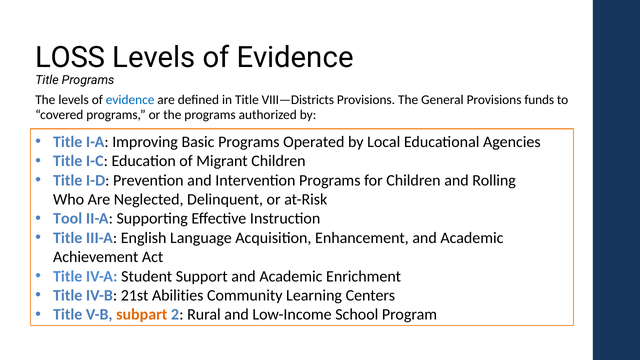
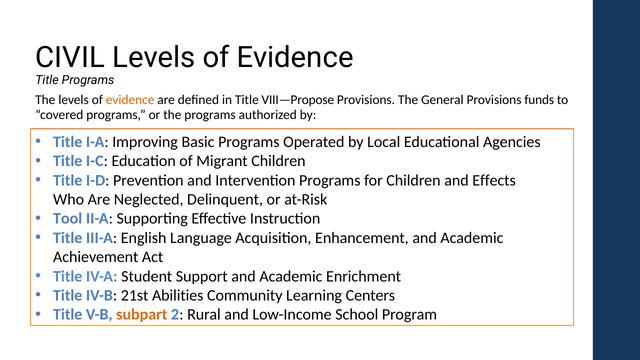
LOSS: LOSS -> CIVIL
evidence at (130, 100) colour: blue -> orange
VIII—Districts: VIII—Districts -> VIII—Propose
Rolling: Rolling -> Effects
